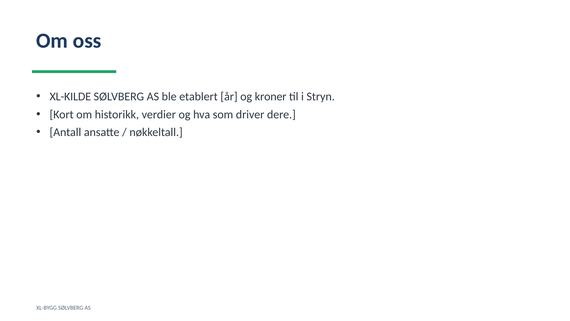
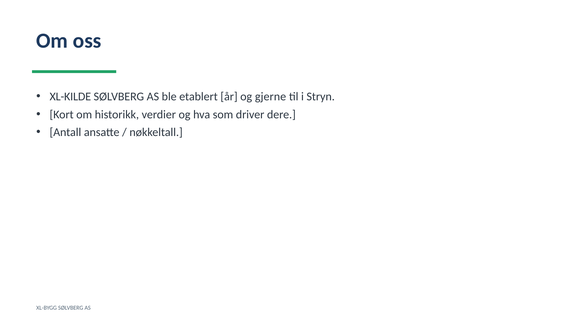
kroner: kroner -> gjerne
